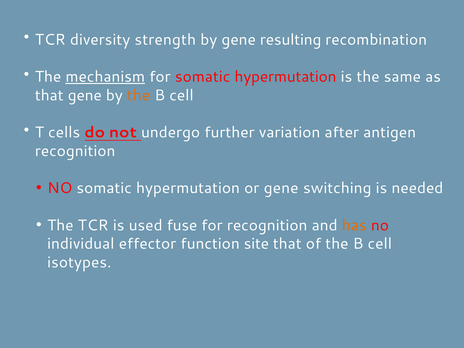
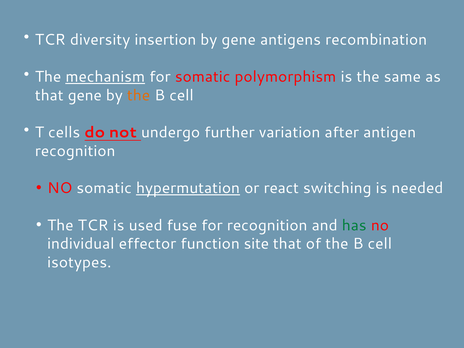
strength: strength -> insertion
resulting: resulting -> antigens
for somatic hypermutation: hypermutation -> polymorphism
hypermutation at (188, 188) underline: none -> present
or gene: gene -> react
has colour: orange -> green
